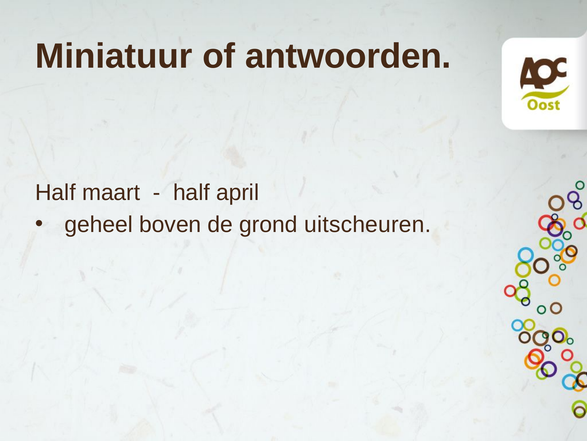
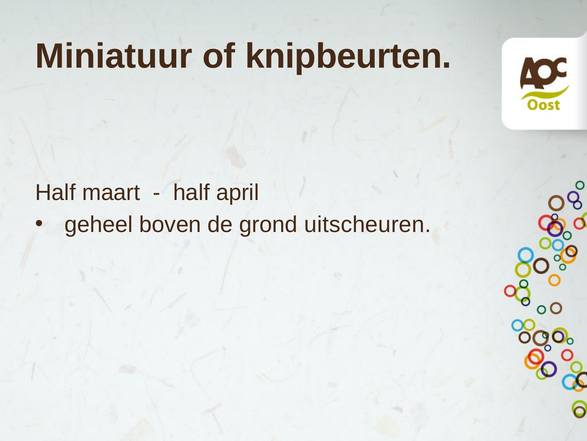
antwoorden: antwoorden -> knipbeurten
